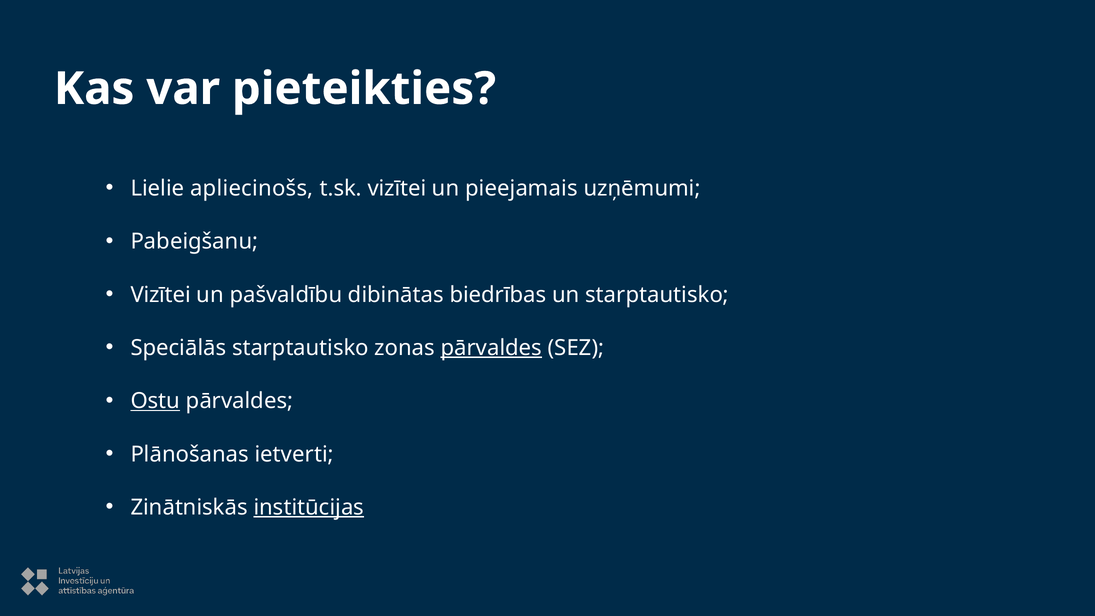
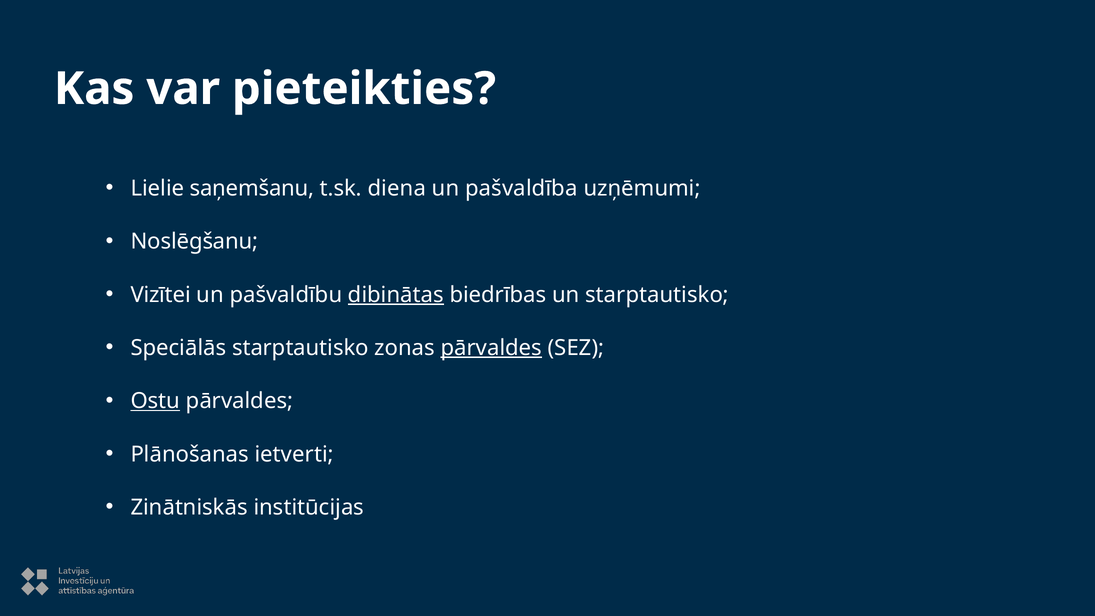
apliecinošs: apliecinošs -> saņemšanu
t.sk vizītei: vizītei -> diena
pieejamais: pieejamais -> pašvaldība
Pabeigšanu: Pabeigšanu -> Noslēgšanu
dibinātas underline: none -> present
institūcijas underline: present -> none
